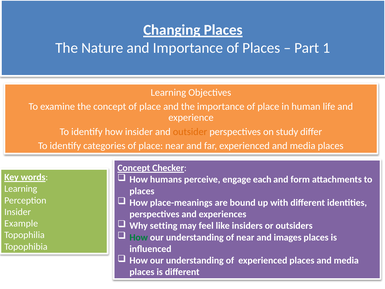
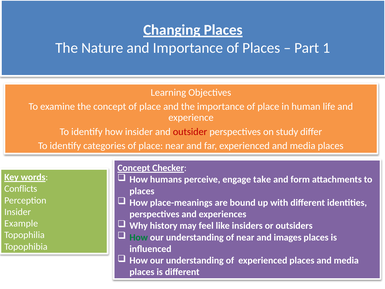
outsider colour: orange -> red
each: each -> take
Learning at (21, 189): Learning -> Conflicts
setting: setting -> history
